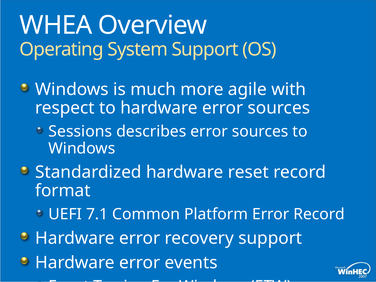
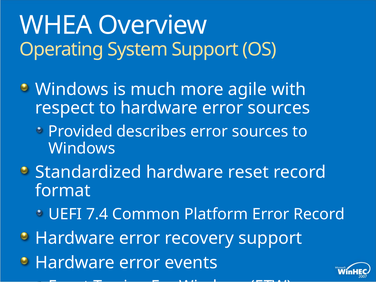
Sessions: Sessions -> Provided
7.1: 7.1 -> 7.4
